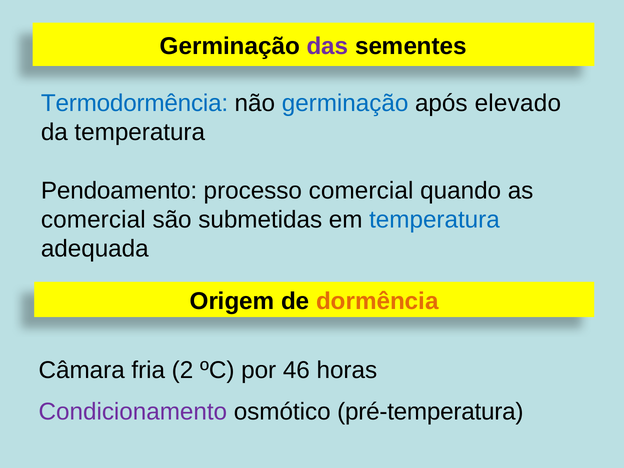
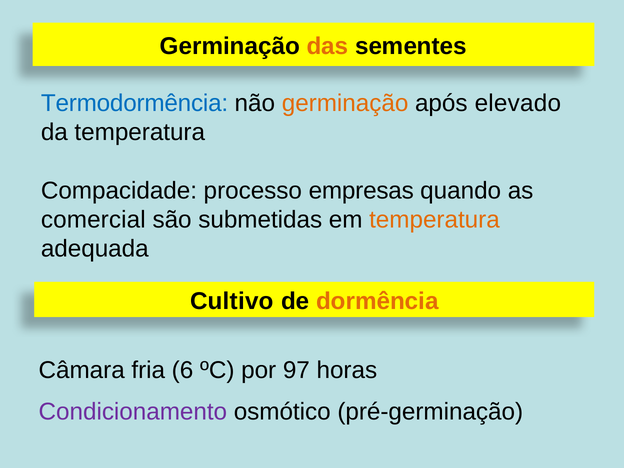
das colour: purple -> orange
germinação at (345, 103) colour: blue -> orange
Pendoamento: Pendoamento -> Compacidade
processo comercial: comercial -> empresas
temperatura at (434, 220) colour: blue -> orange
Origem: Origem -> Cultivo
2: 2 -> 6
46: 46 -> 97
pré-temperatura: pré-temperatura -> pré-germinação
